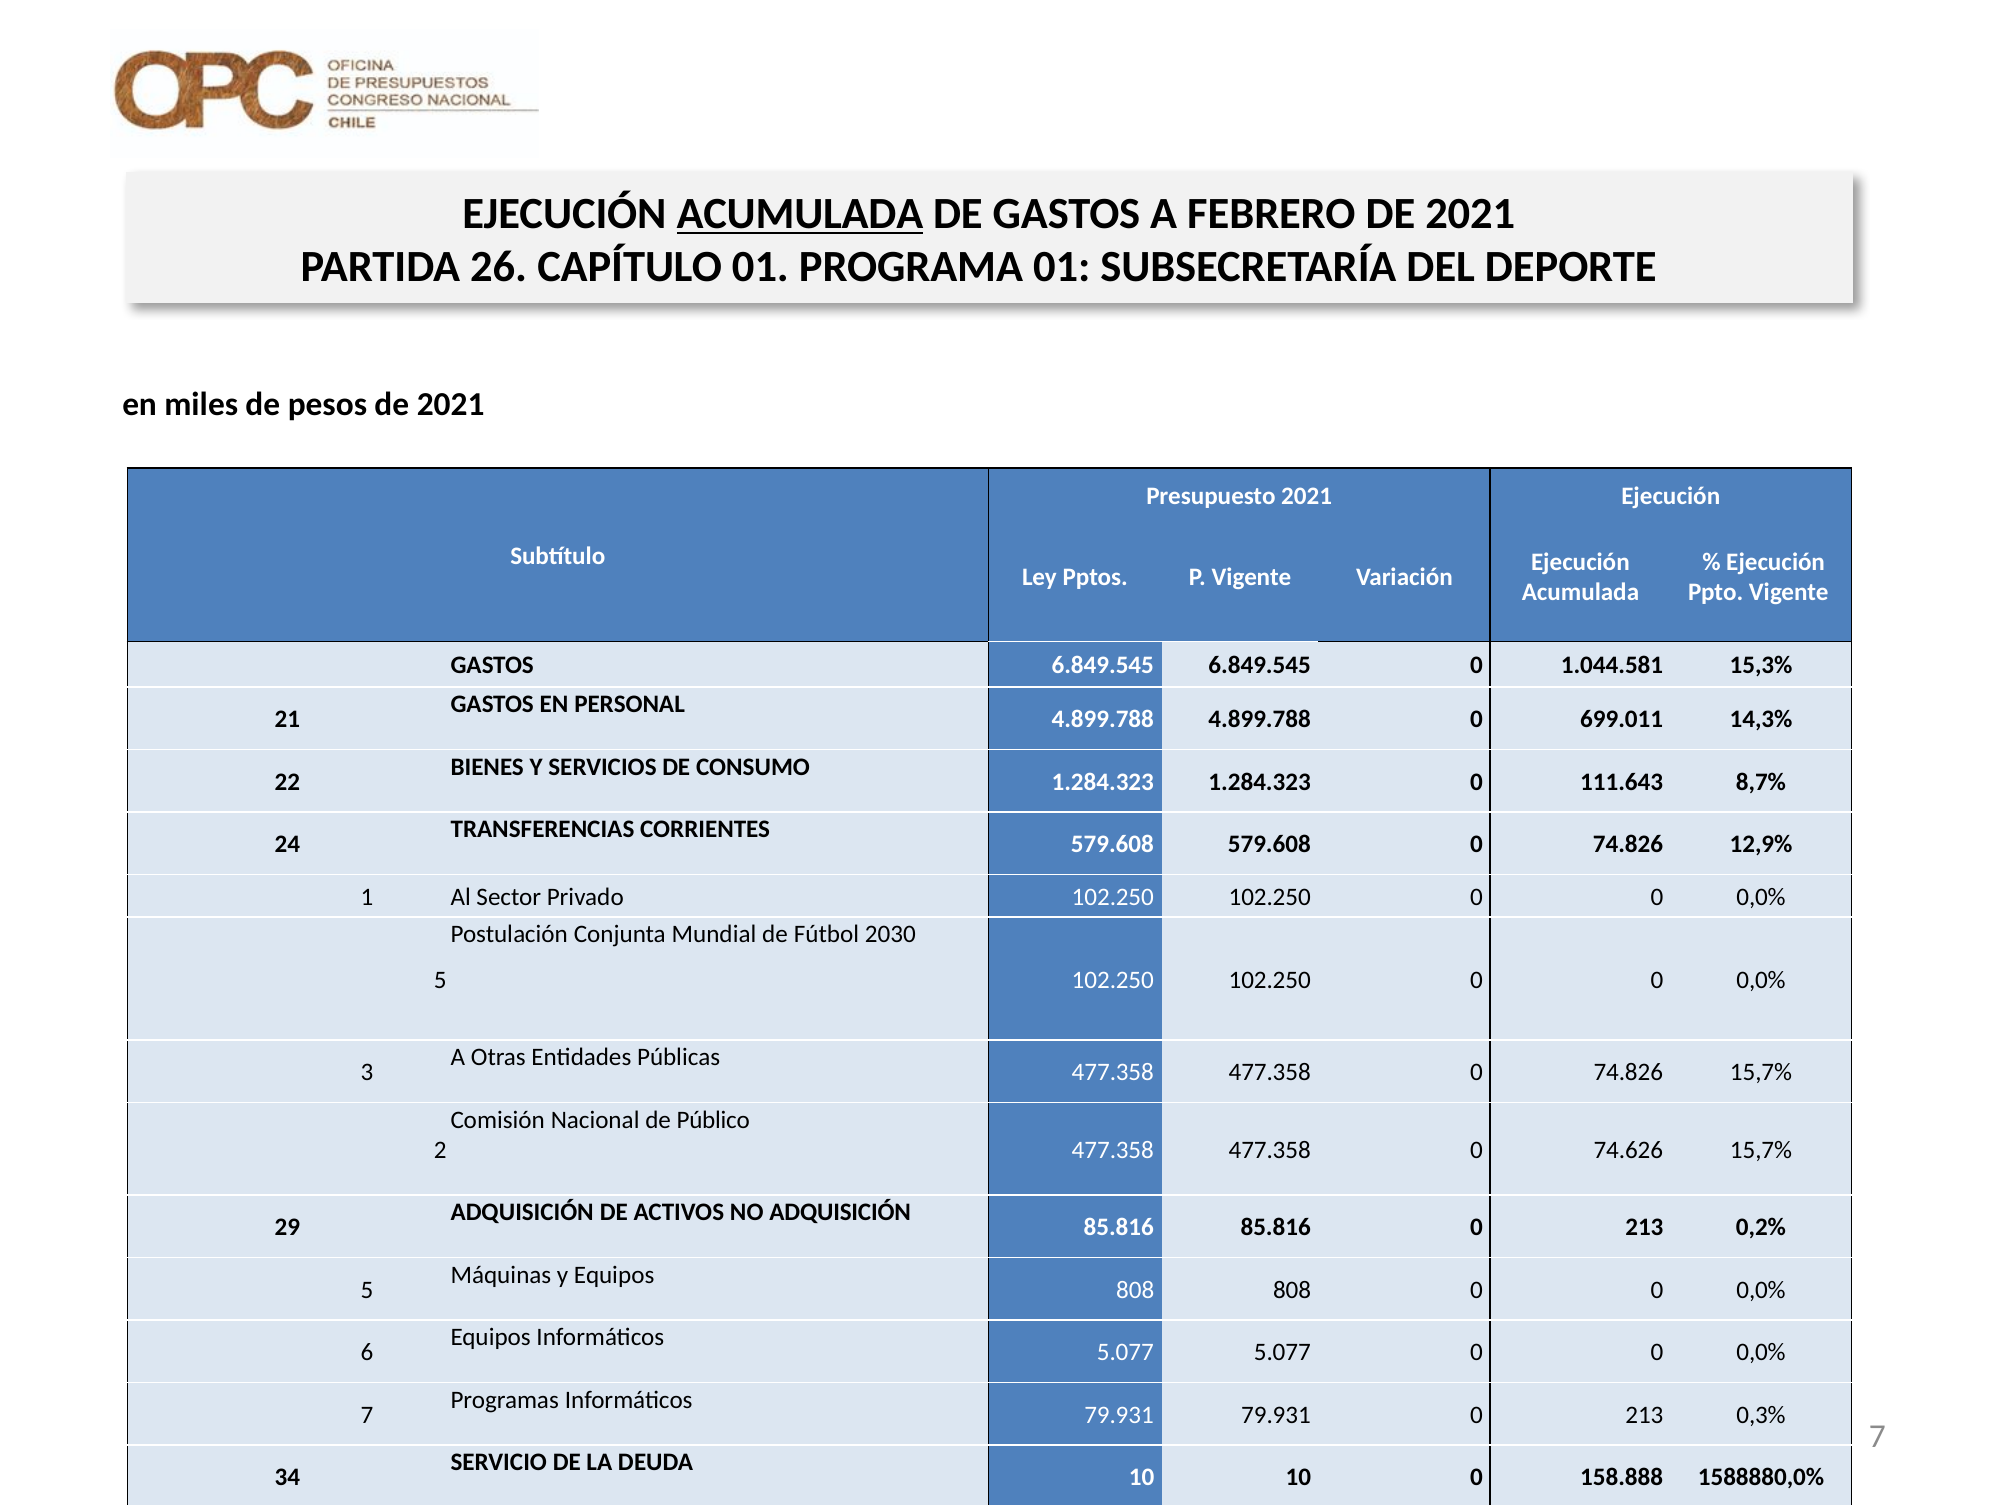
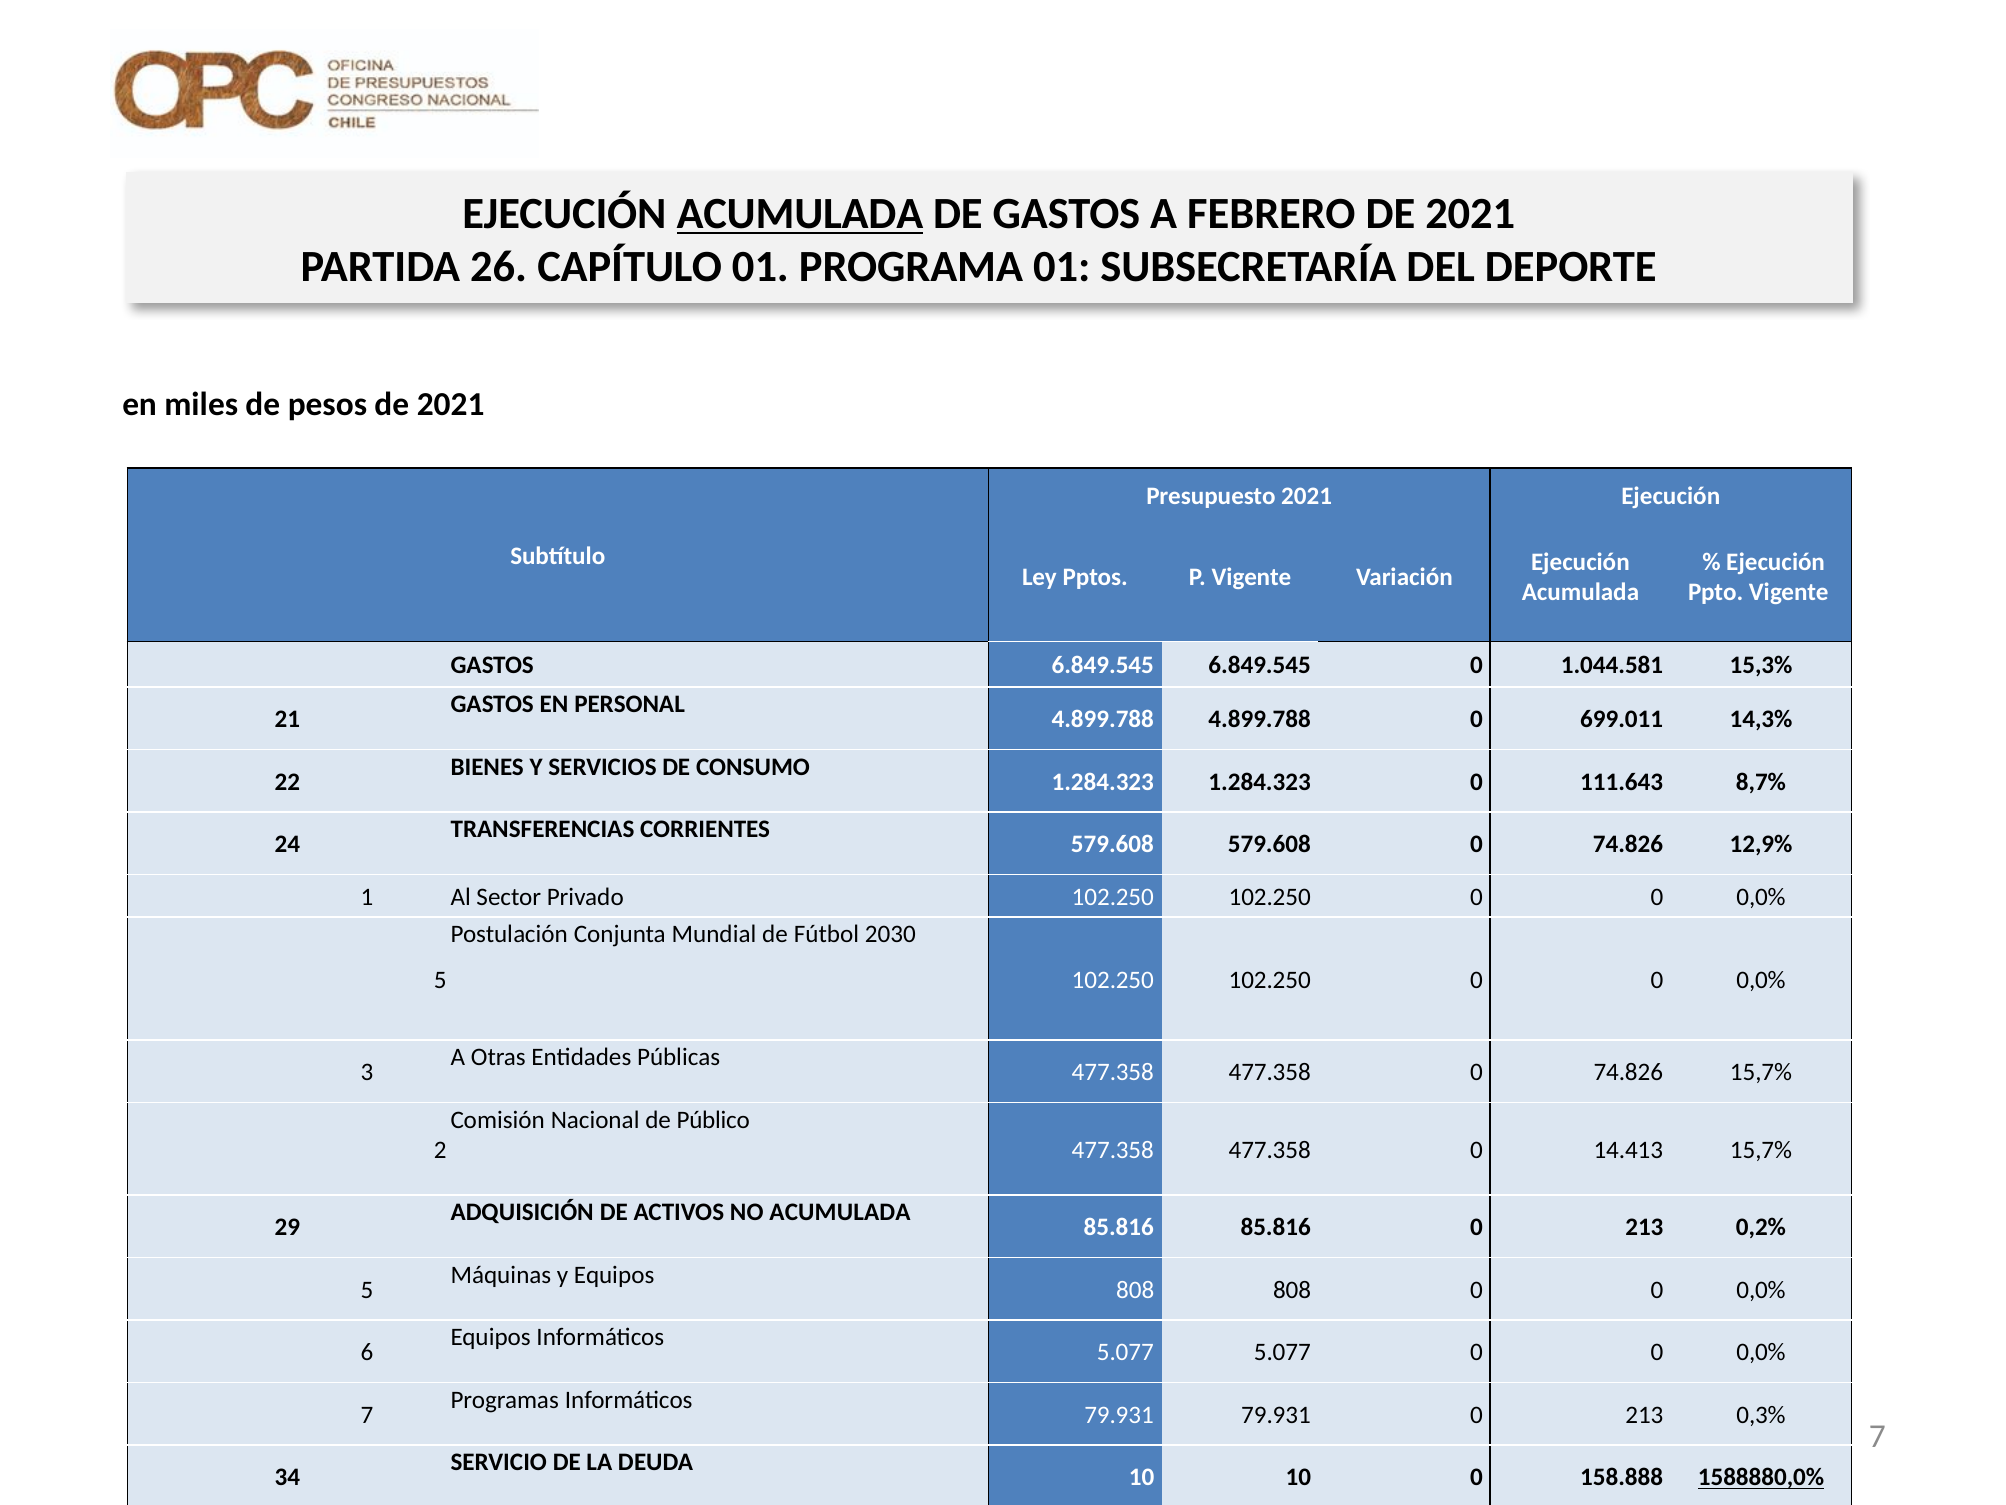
74.626: 74.626 -> 14.413
NO ADQUISICIÓN: ADQUISICIÓN -> ACUMULADA
1588880,0% at (1761, 1477) underline: none -> present
